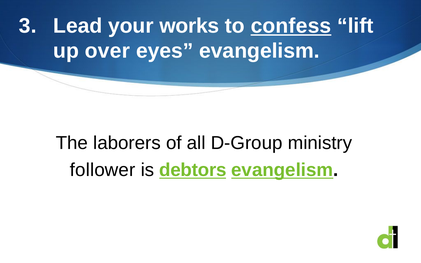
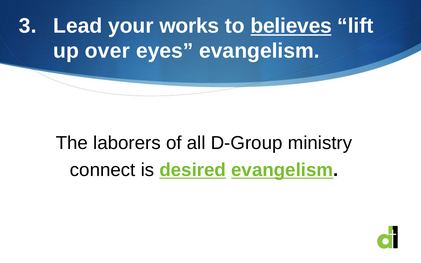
confess: confess -> believes
follower: follower -> connect
debtors: debtors -> desired
